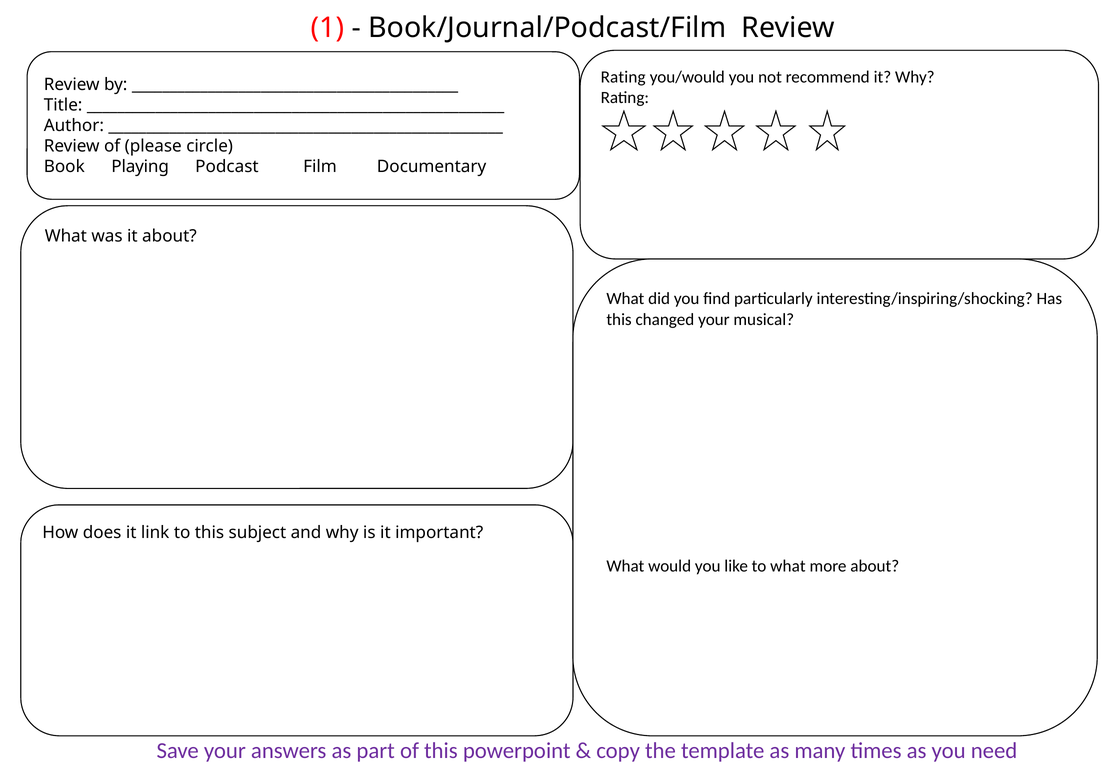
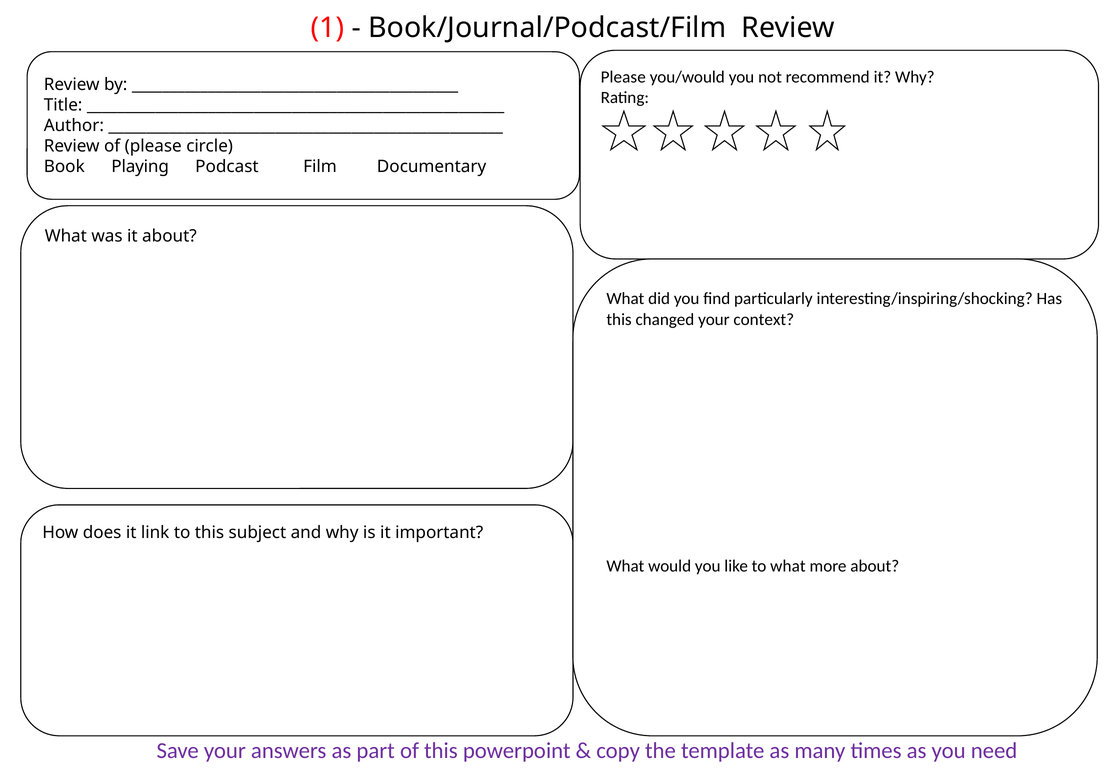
Rating at (623, 77): Rating -> Please
musical: musical -> context
